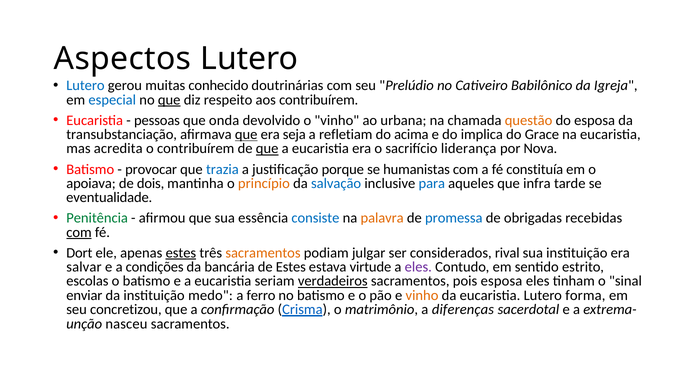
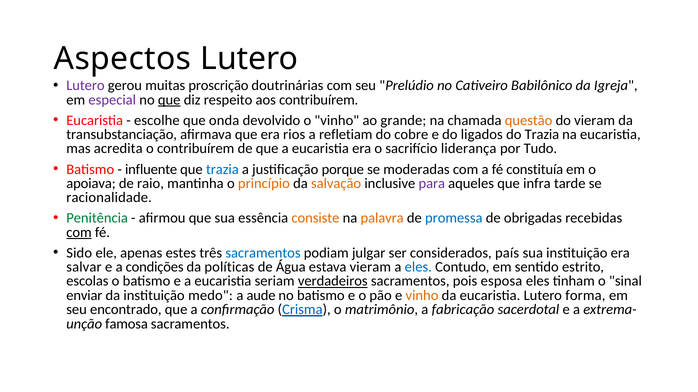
Lutero at (85, 86) colour: blue -> purple
conhecido: conhecido -> proscrição
especial colour: blue -> purple
pessoas: pessoas -> escolhe
urbana: urbana -> grande
do esposa: esposa -> vieram
que at (246, 135) underline: present -> none
seja: seja -> rios
acima: acima -> cobre
implica: implica -> ligados
do Grace: Grace -> Trazia
que at (267, 149) underline: present -> none
Nova: Nova -> Tudo
provocar: provocar -> influente
humanistas: humanistas -> moderadas
dois: dois -> raio
salvação colour: blue -> orange
para colour: blue -> purple
eventualidade: eventualidade -> racionalidade
consiste colour: blue -> orange
Dort: Dort -> Sido
estes at (181, 253) underline: present -> none
sacramentos at (263, 253) colour: orange -> blue
rival: rival -> país
bancária: bancária -> políticas
de Estes: Estes -> Água
estava virtude: virtude -> vieram
eles at (418, 267) colour: purple -> blue
ferro: ferro -> aude
concretizou: concretizou -> encontrado
diferenças: diferenças -> fabricação
nasceu: nasceu -> famosa
